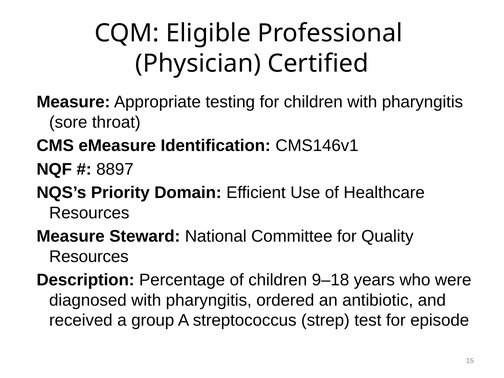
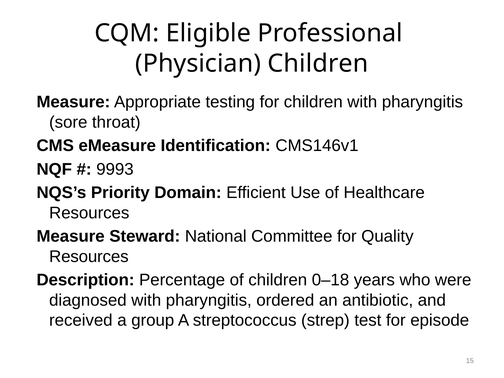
Physician Certified: Certified -> Children
8897: 8897 -> 9993
9–18: 9–18 -> 0–18
